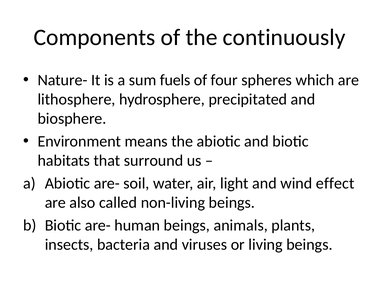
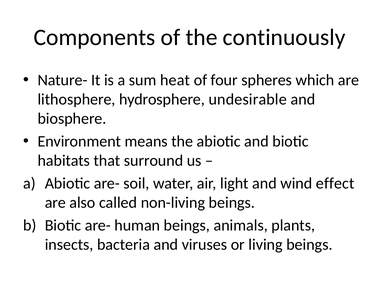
fuels: fuels -> heat
precipitated: precipitated -> undesirable
